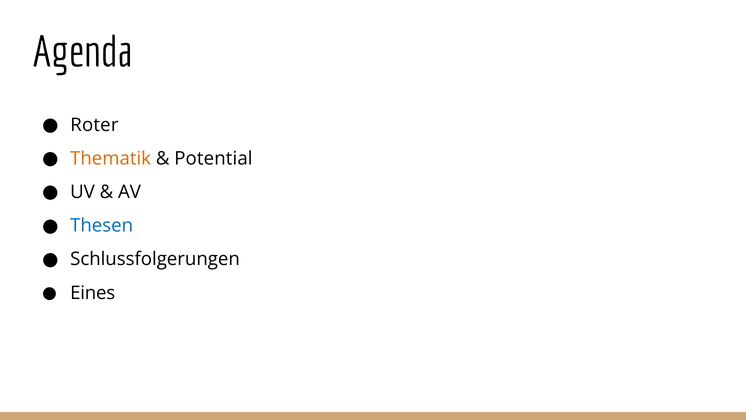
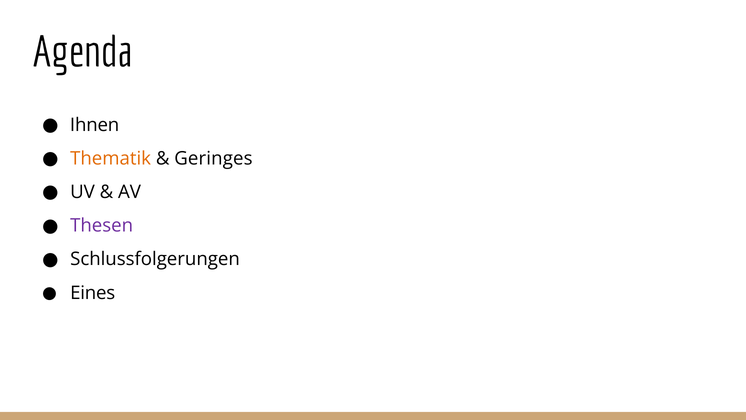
Roter: Roter -> Ihnen
Potential: Potential -> Geringes
Thesen colour: blue -> purple
